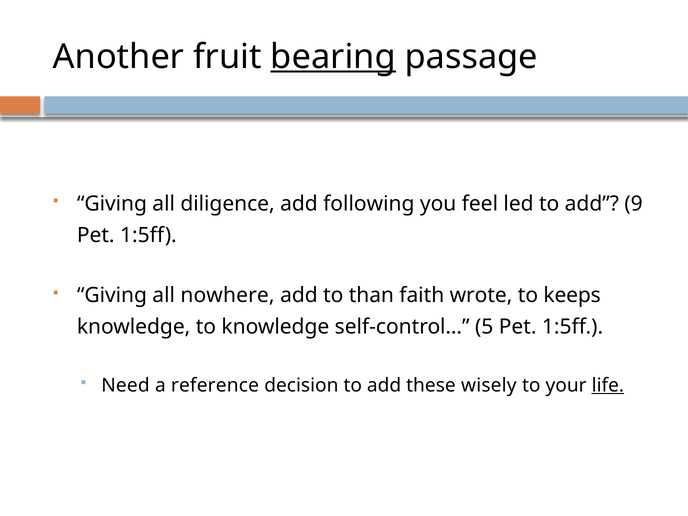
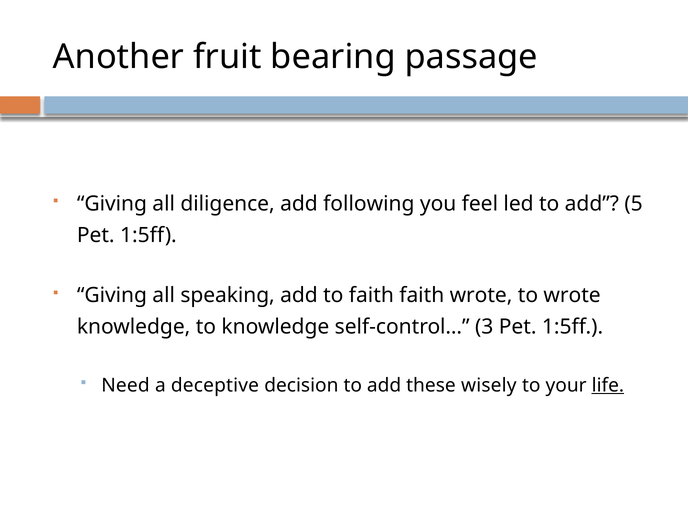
bearing underline: present -> none
9: 9 -> 5
nowhere: nowhere -> speaking
to than: than -> faith
to keeps: keeps -> wrote
5: 5 -> 3
reference: reference -> deceptive
